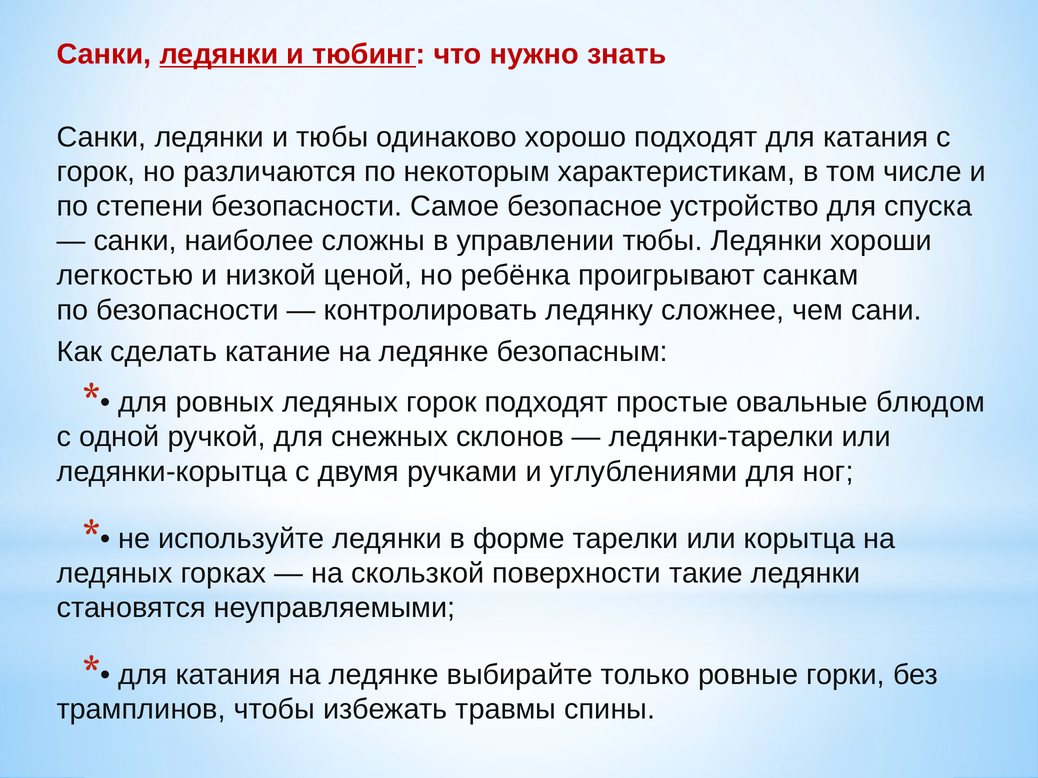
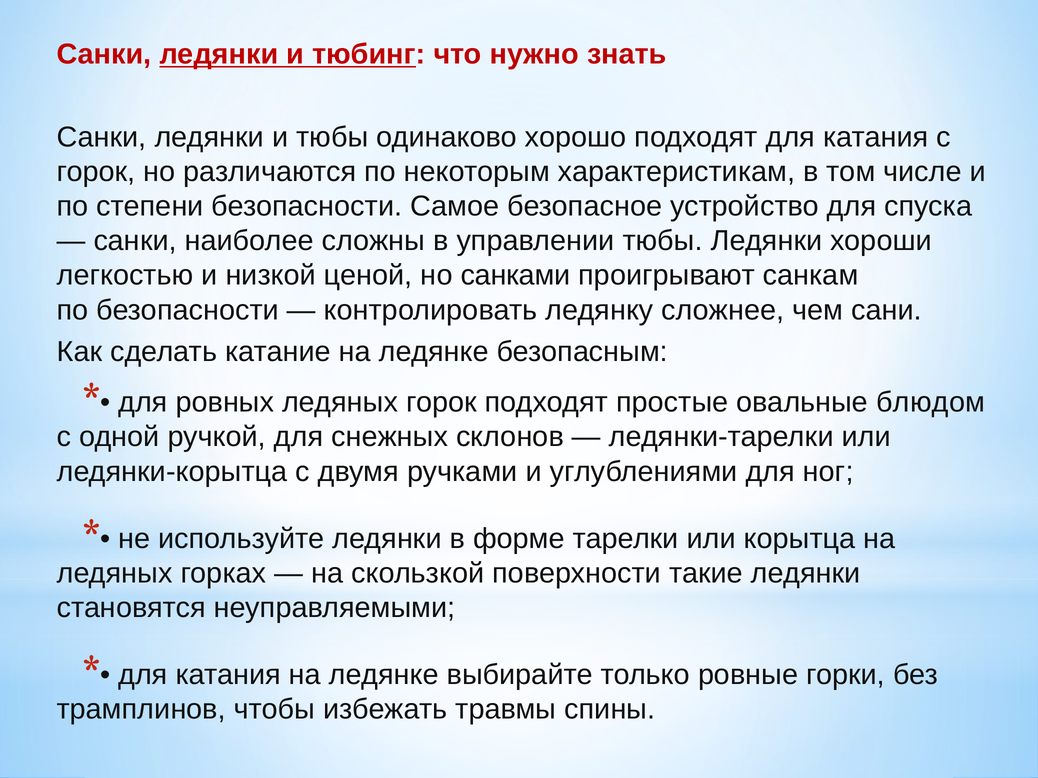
ребёнка: ребёнка -> санками
